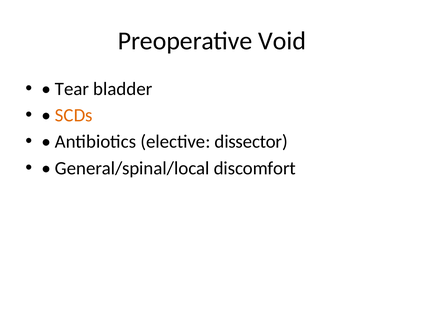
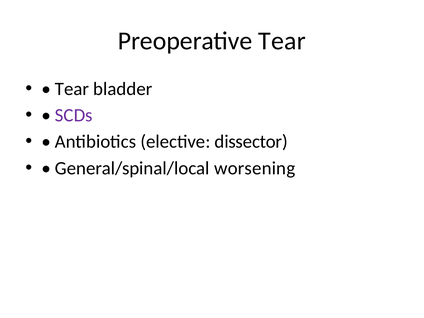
Preoperative Void: Void -> Tear
SCDs colour: orange -> purple
discomfort: discomfort -> worsening
